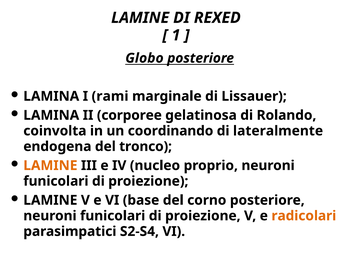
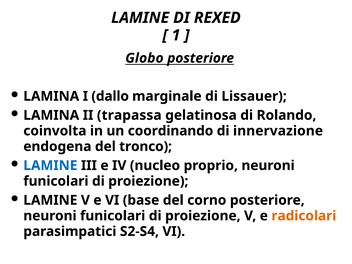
rami: rami -> dallo
corporee: corporee -> trapassa
lateralmente: lateralmente -> innervazione
LAMINE at (50, 166) colour: orange -> blue
